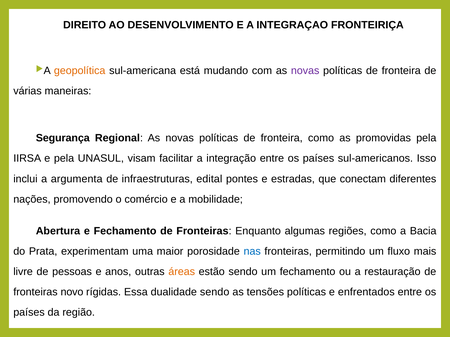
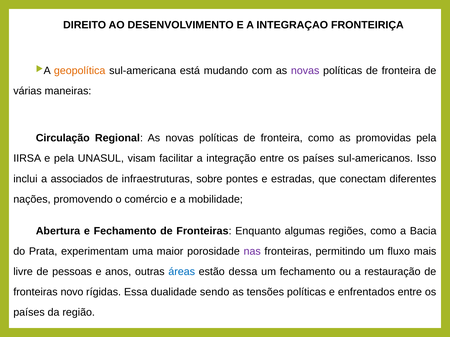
Segurança: Segurança -> Circulação
argumenta: argumenta -> associados
edital: edital -> sobre
nas colour: blue -> purple
áreas colour: orange -> blue
estão sendo: sendo -> dessa
